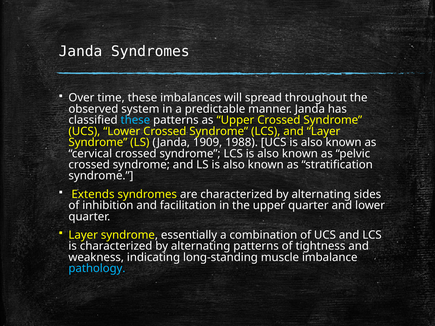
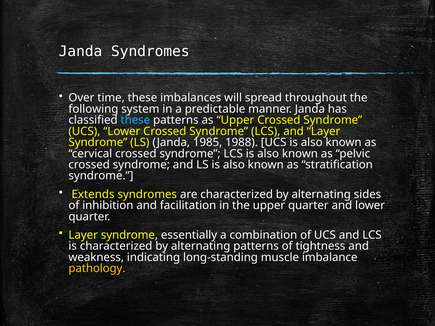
observed: observed -> following
1909: 1909 -> 1985
pathology colour: light blue -> yellow
